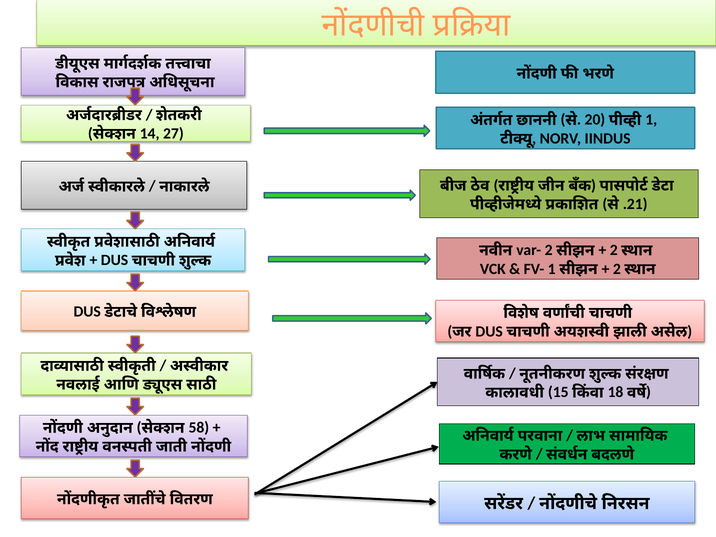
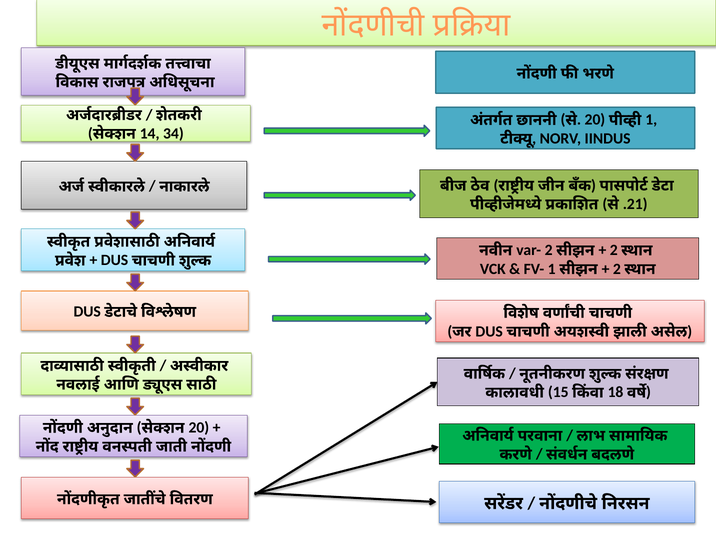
27: 27 -> 34
58 at (199, 428): 58 -> 20
